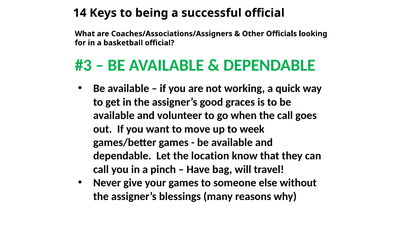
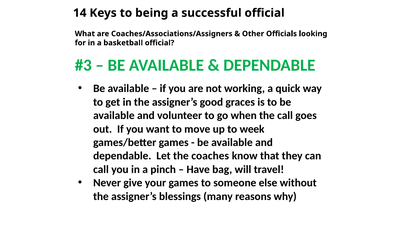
location: location -> coaches
